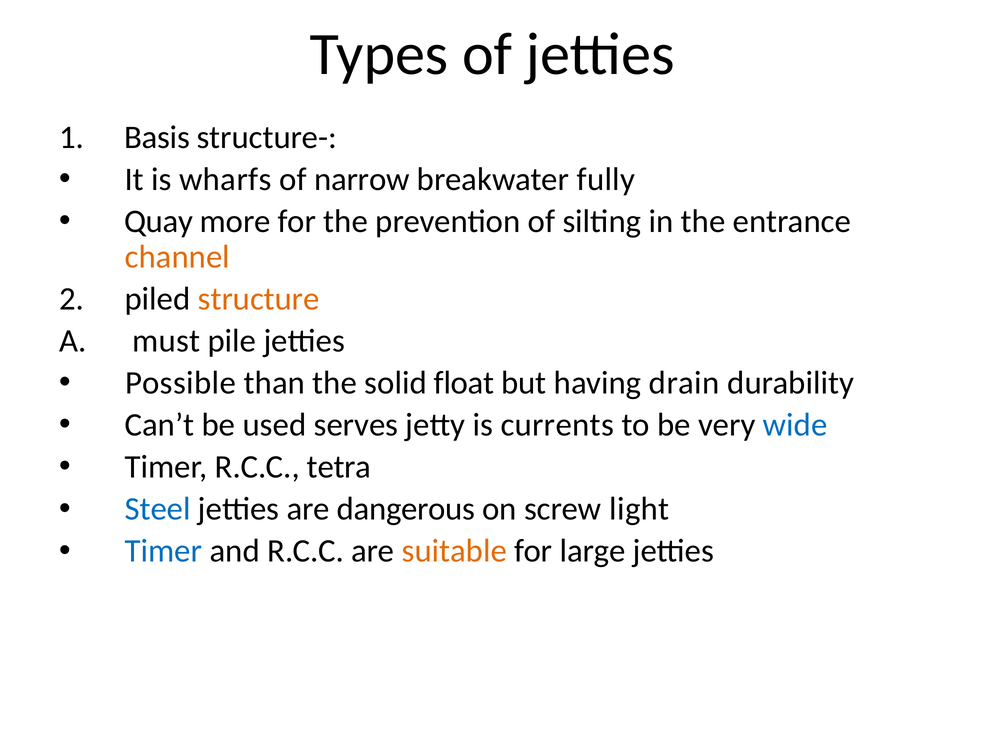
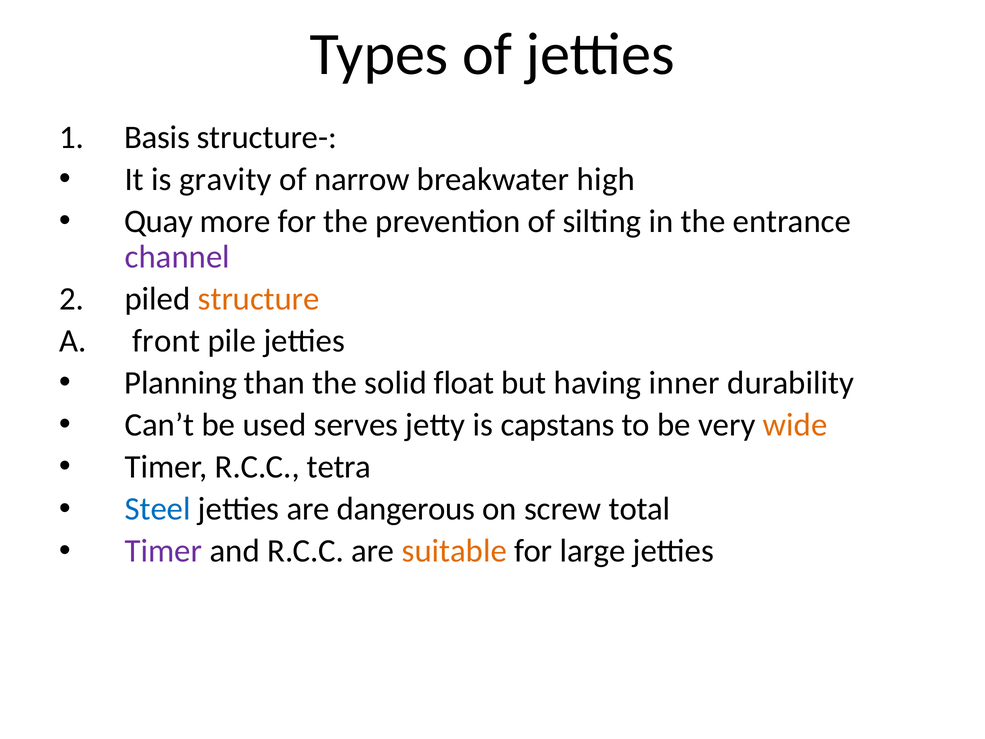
wharfs: wharfs -> gravity
fully: fully -> high
channel colour: orange -> purple
must: must -> front
Possible: Possible -> Planning
drain: drain -> inner
currents: currents -> capstans
wide colour: blue -> orange
light: light -> total
Timer at (163, 551) colour: blue -> purple
